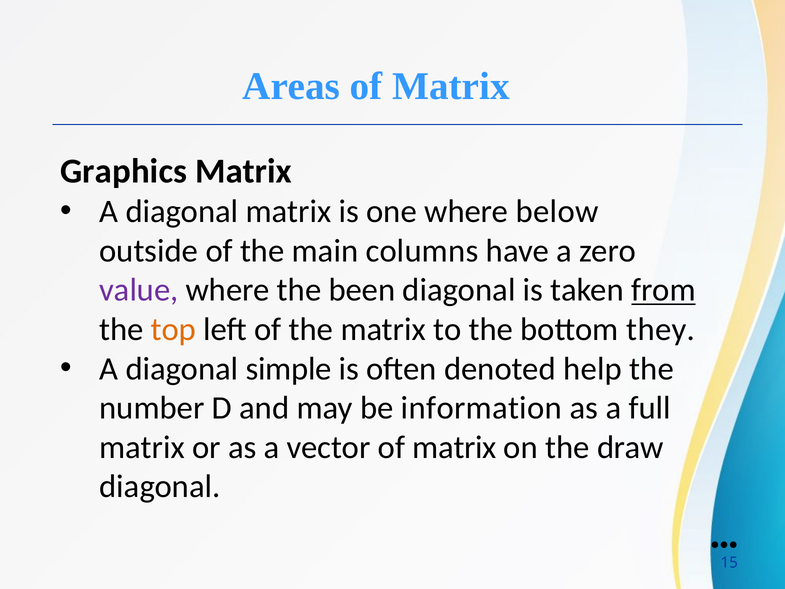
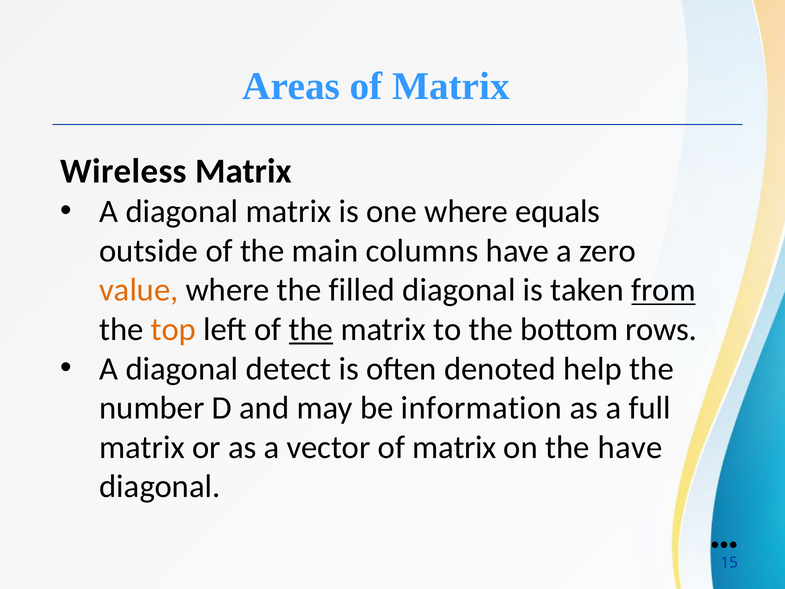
Graphics: Graphics -> Wireless
below: below -> equals
value colour: purple -> orange
been: been -> filled
the at (311, 329) underline: none -> present
they: they -> rows
simple: simple -> detect
the draw: draw -> have
